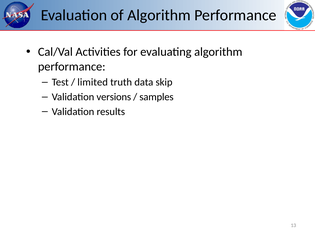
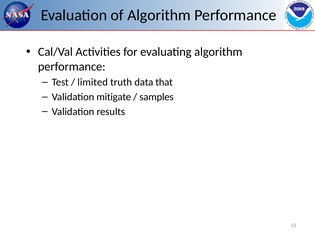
skip: skip -> that
versions: versions -> mitigate
